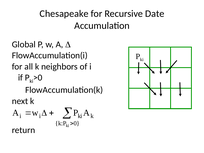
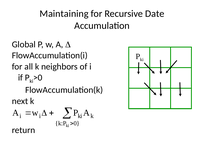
Chesapeake: Chesapeake -> Maintaining
